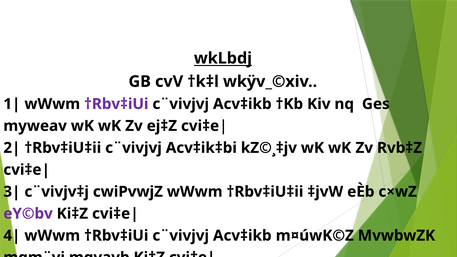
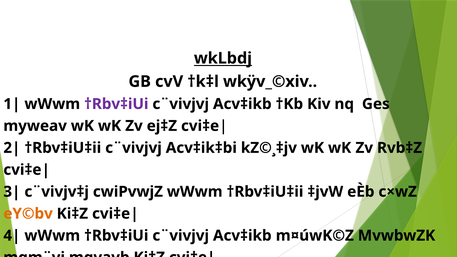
eY©bv colour: purple -> orange
